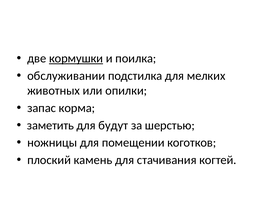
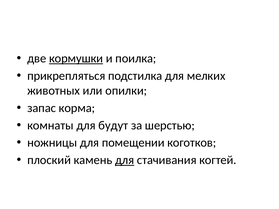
обслуживании: обслуживании -> прикрепляться
заметить: заметить -> комнаты
для at (125, 160) underline: none -> present
